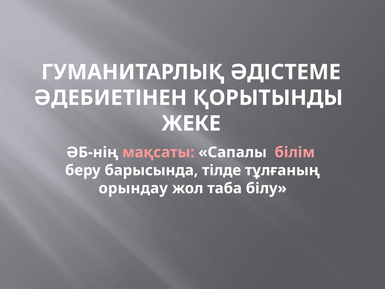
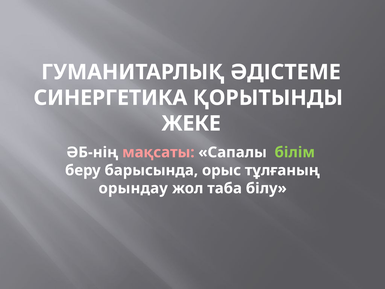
ӘДЕБИЕТІНЕН: ӘДЕБИЕТІНЕН -> СИНЕРГЕТИКА
білім colour: pink -> light green
тілде: тілде -> орыс
